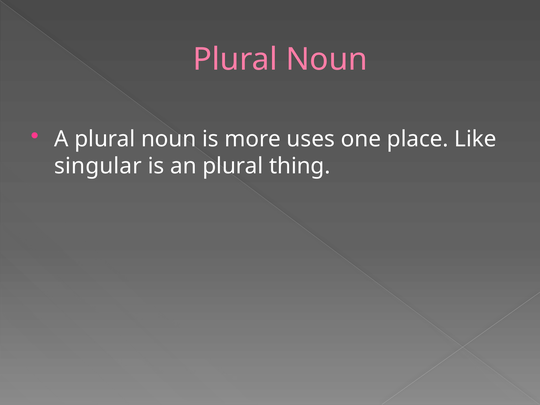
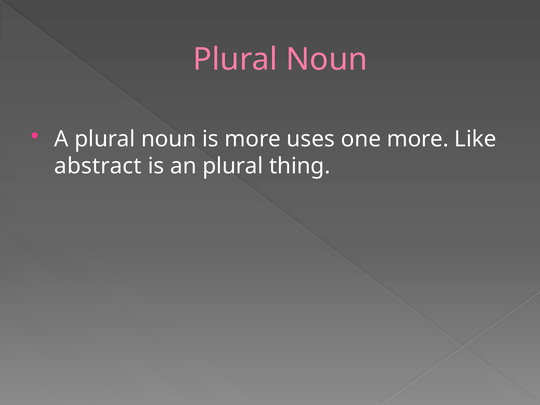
one place: place -> more
singular: singular -> abstract
